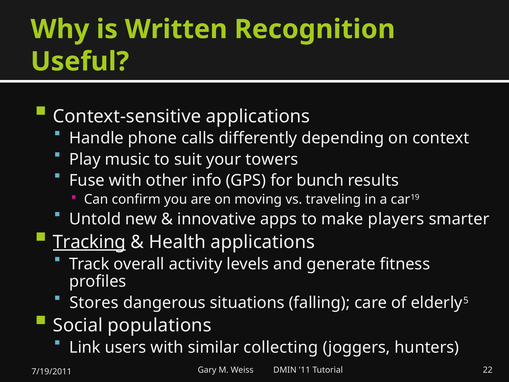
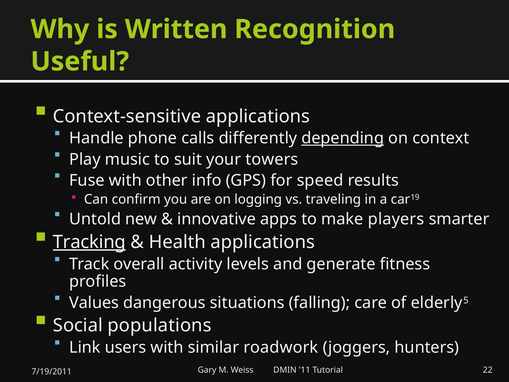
depending underline: none -> present
bunch: bunch -> speed
moving: moving -> logging
Stores: Stores -> Values
collecting: collecting -> roadwork
